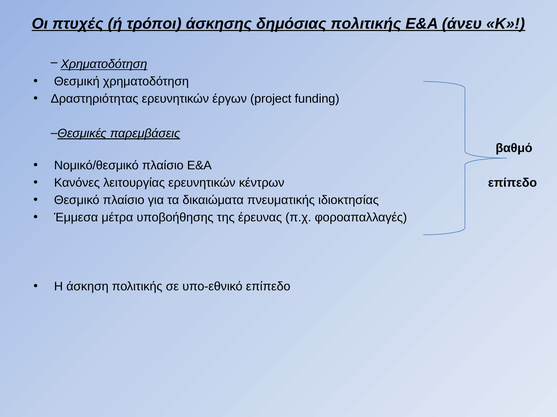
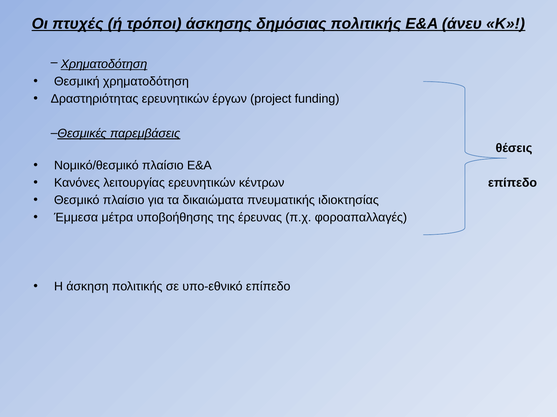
βαθμό: βαθμό -> θέσεις
